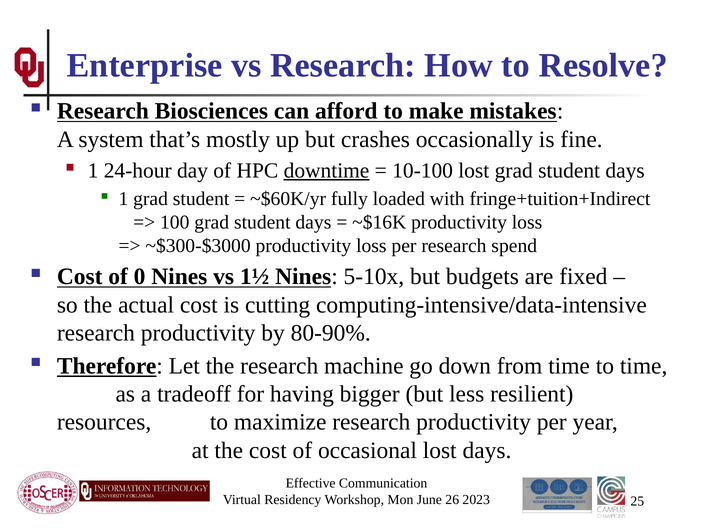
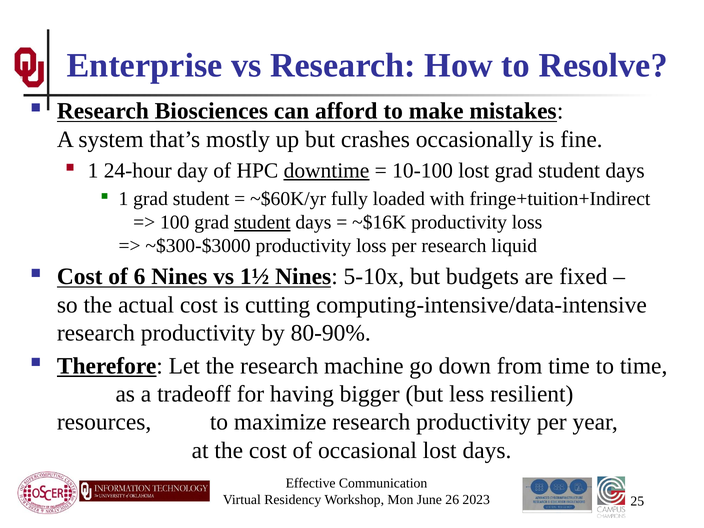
student at (262, 222) underline: none -> present
spend: spend -> liquid
0: 0 -> 6
